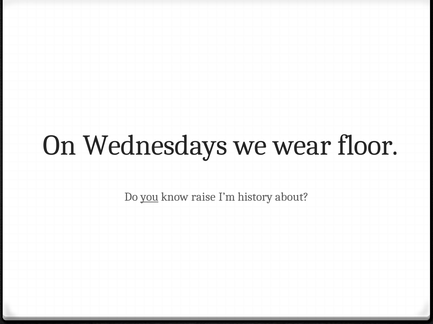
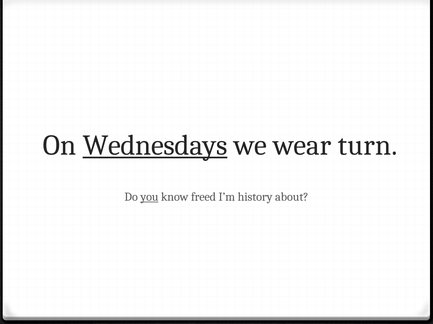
Wednesdays underline: none -> present
floor: floor -> turn
raise: raise -> freed
